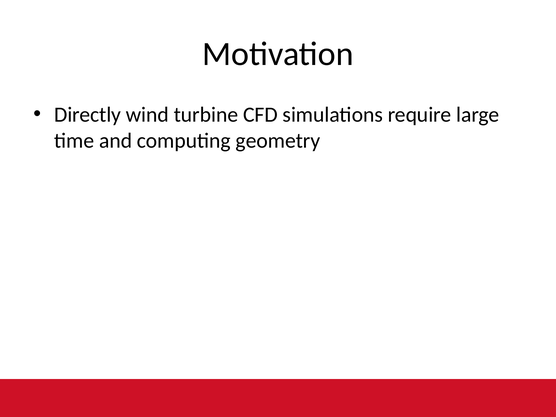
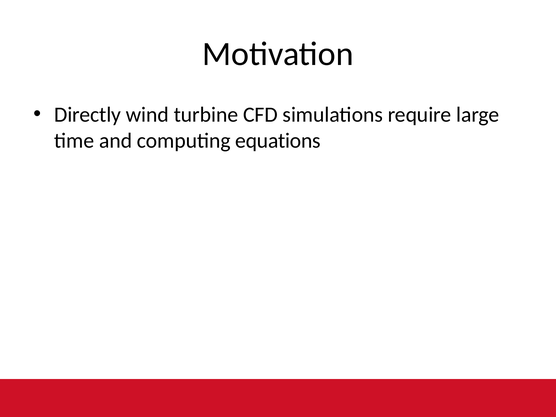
geometry: geometry -> equations
